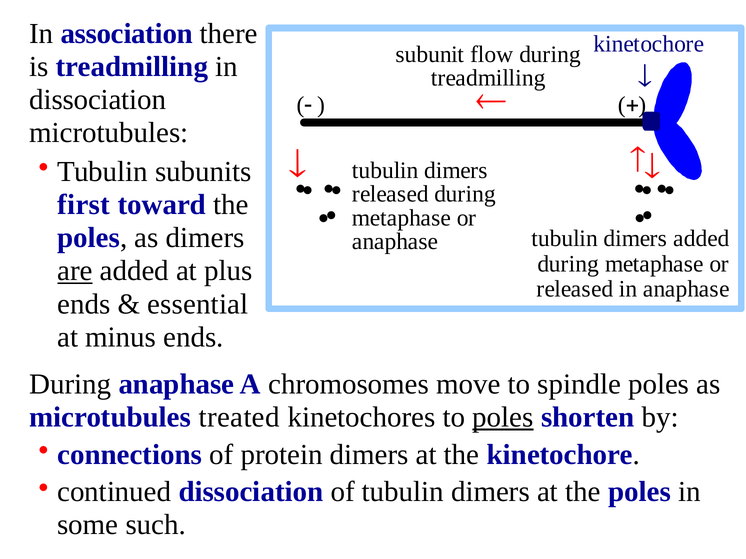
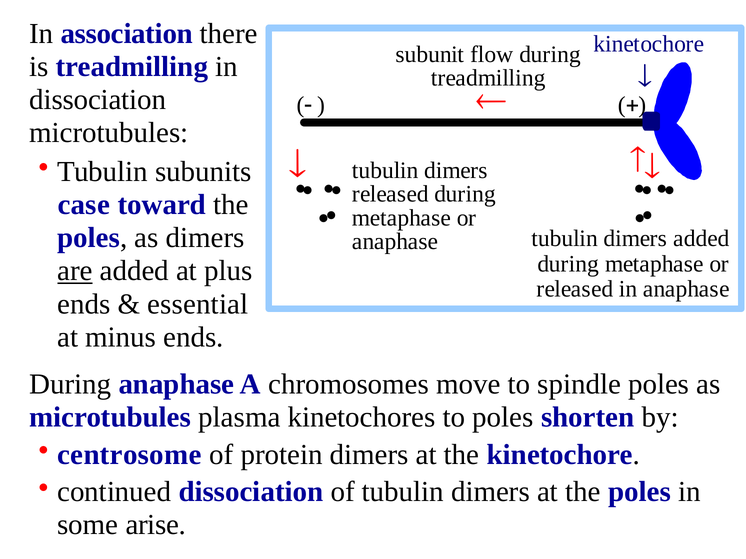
first: first -> case
treated: treated -> plasma
poles at (503, 417) underline: present -> none
connections: connections -> centrosome
such: such -> arise
